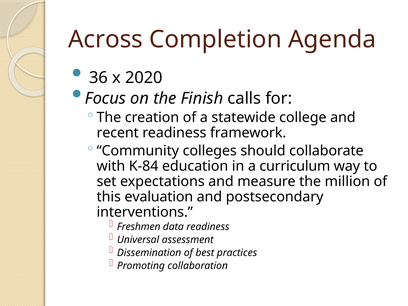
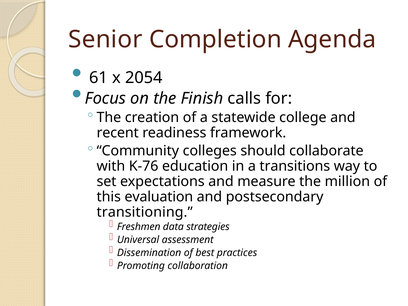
Across: Across -> Senior
36: 36 -> 61
2020: 2020 -> 2054
K-84: K-84 -> K-76
curriculum: curriculum -> transitions
interventions: interventions -> transitioning
data readiness: readiness -> strategies
